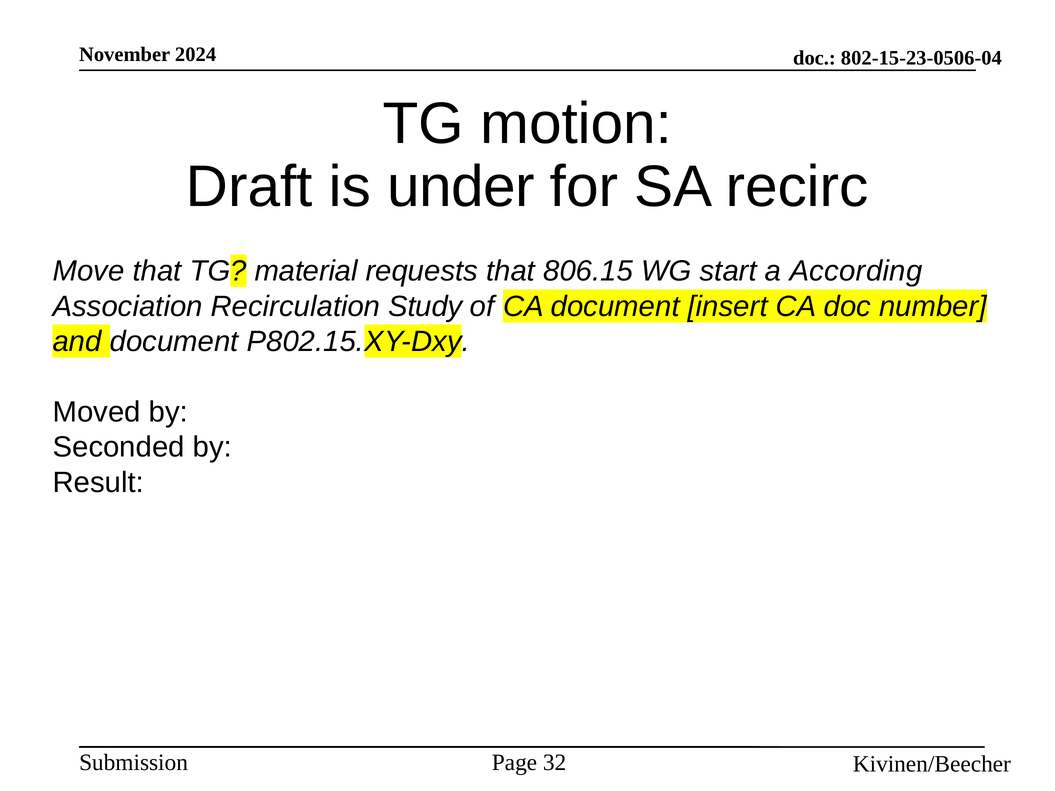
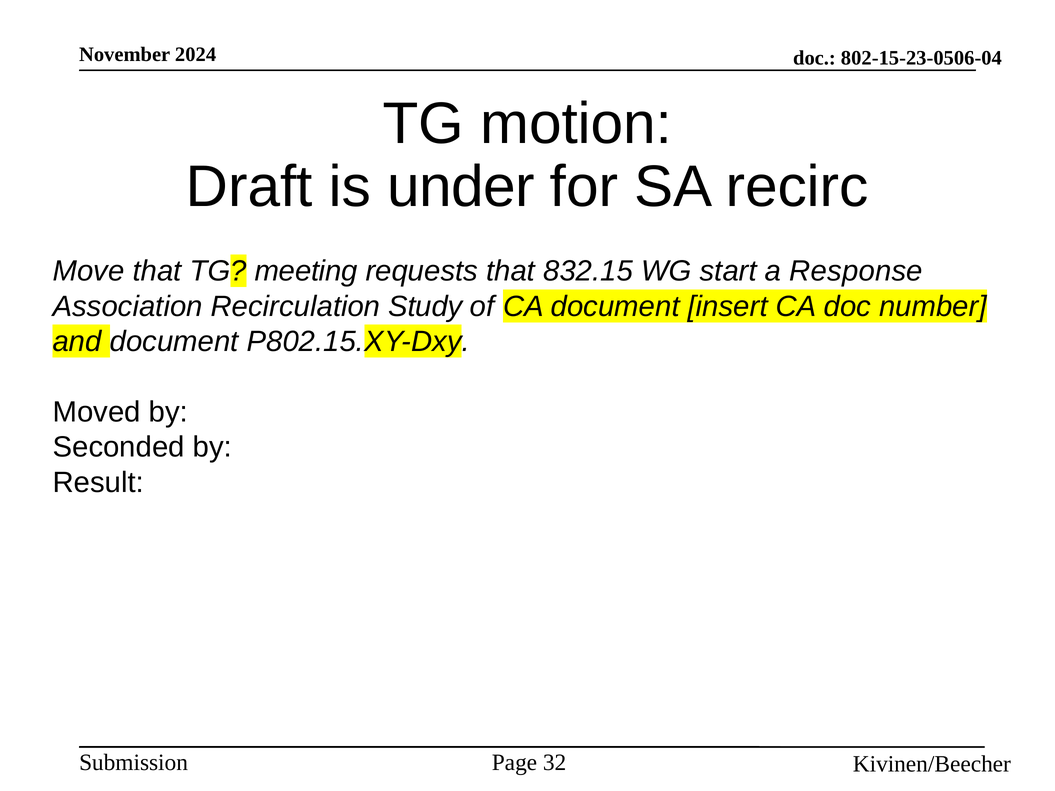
material: material -> meeting
806.15: 806.15 -> 832.15
According: According -> Response
